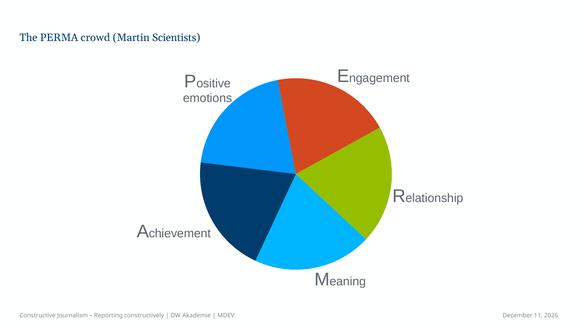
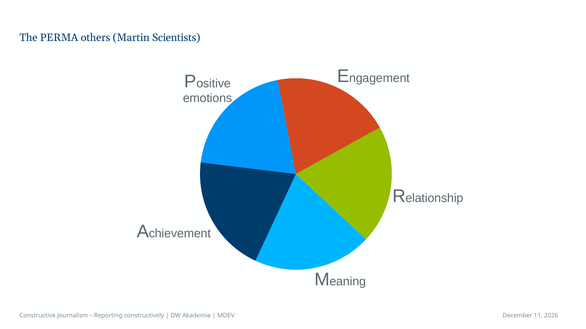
crowd: crowd -> others
